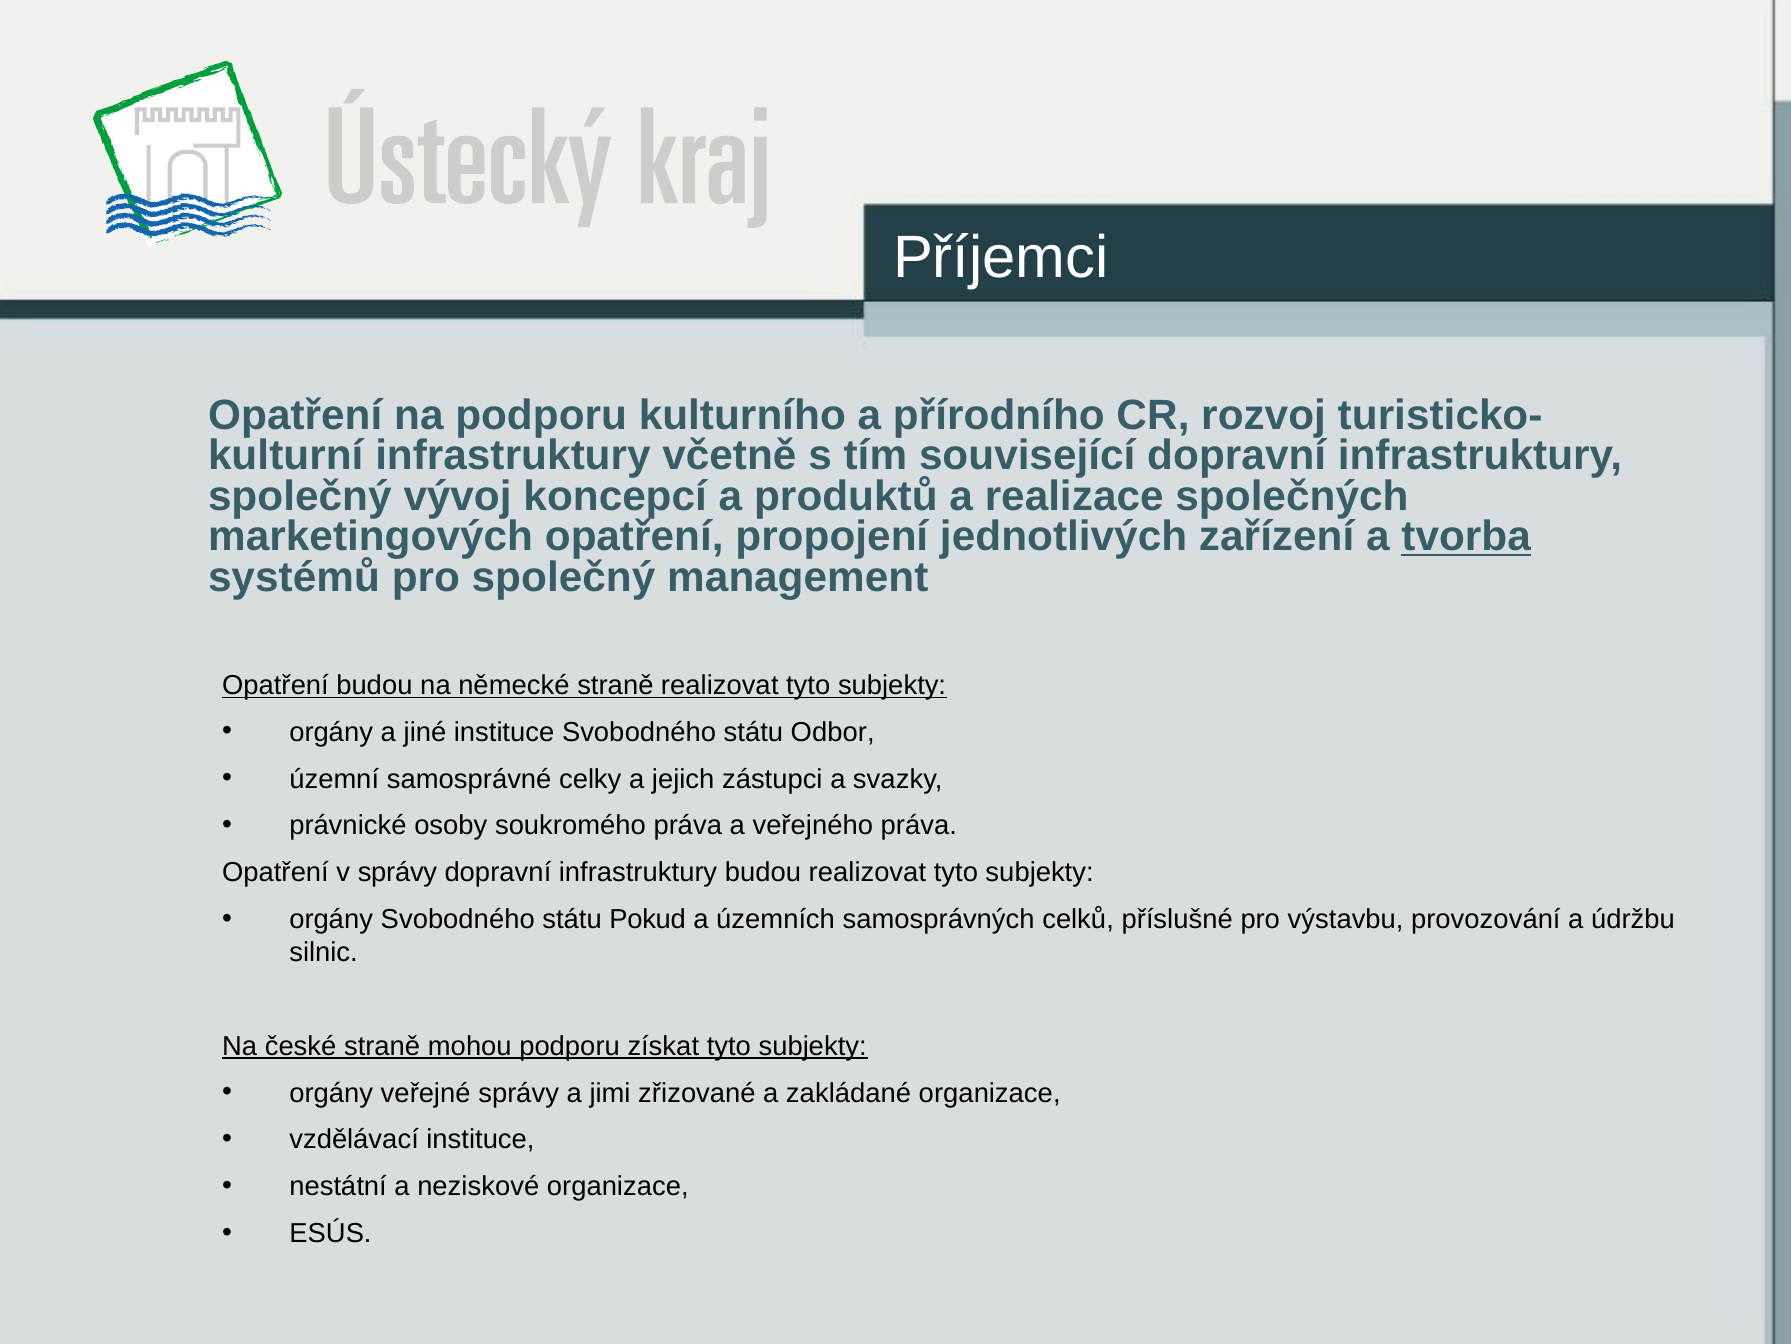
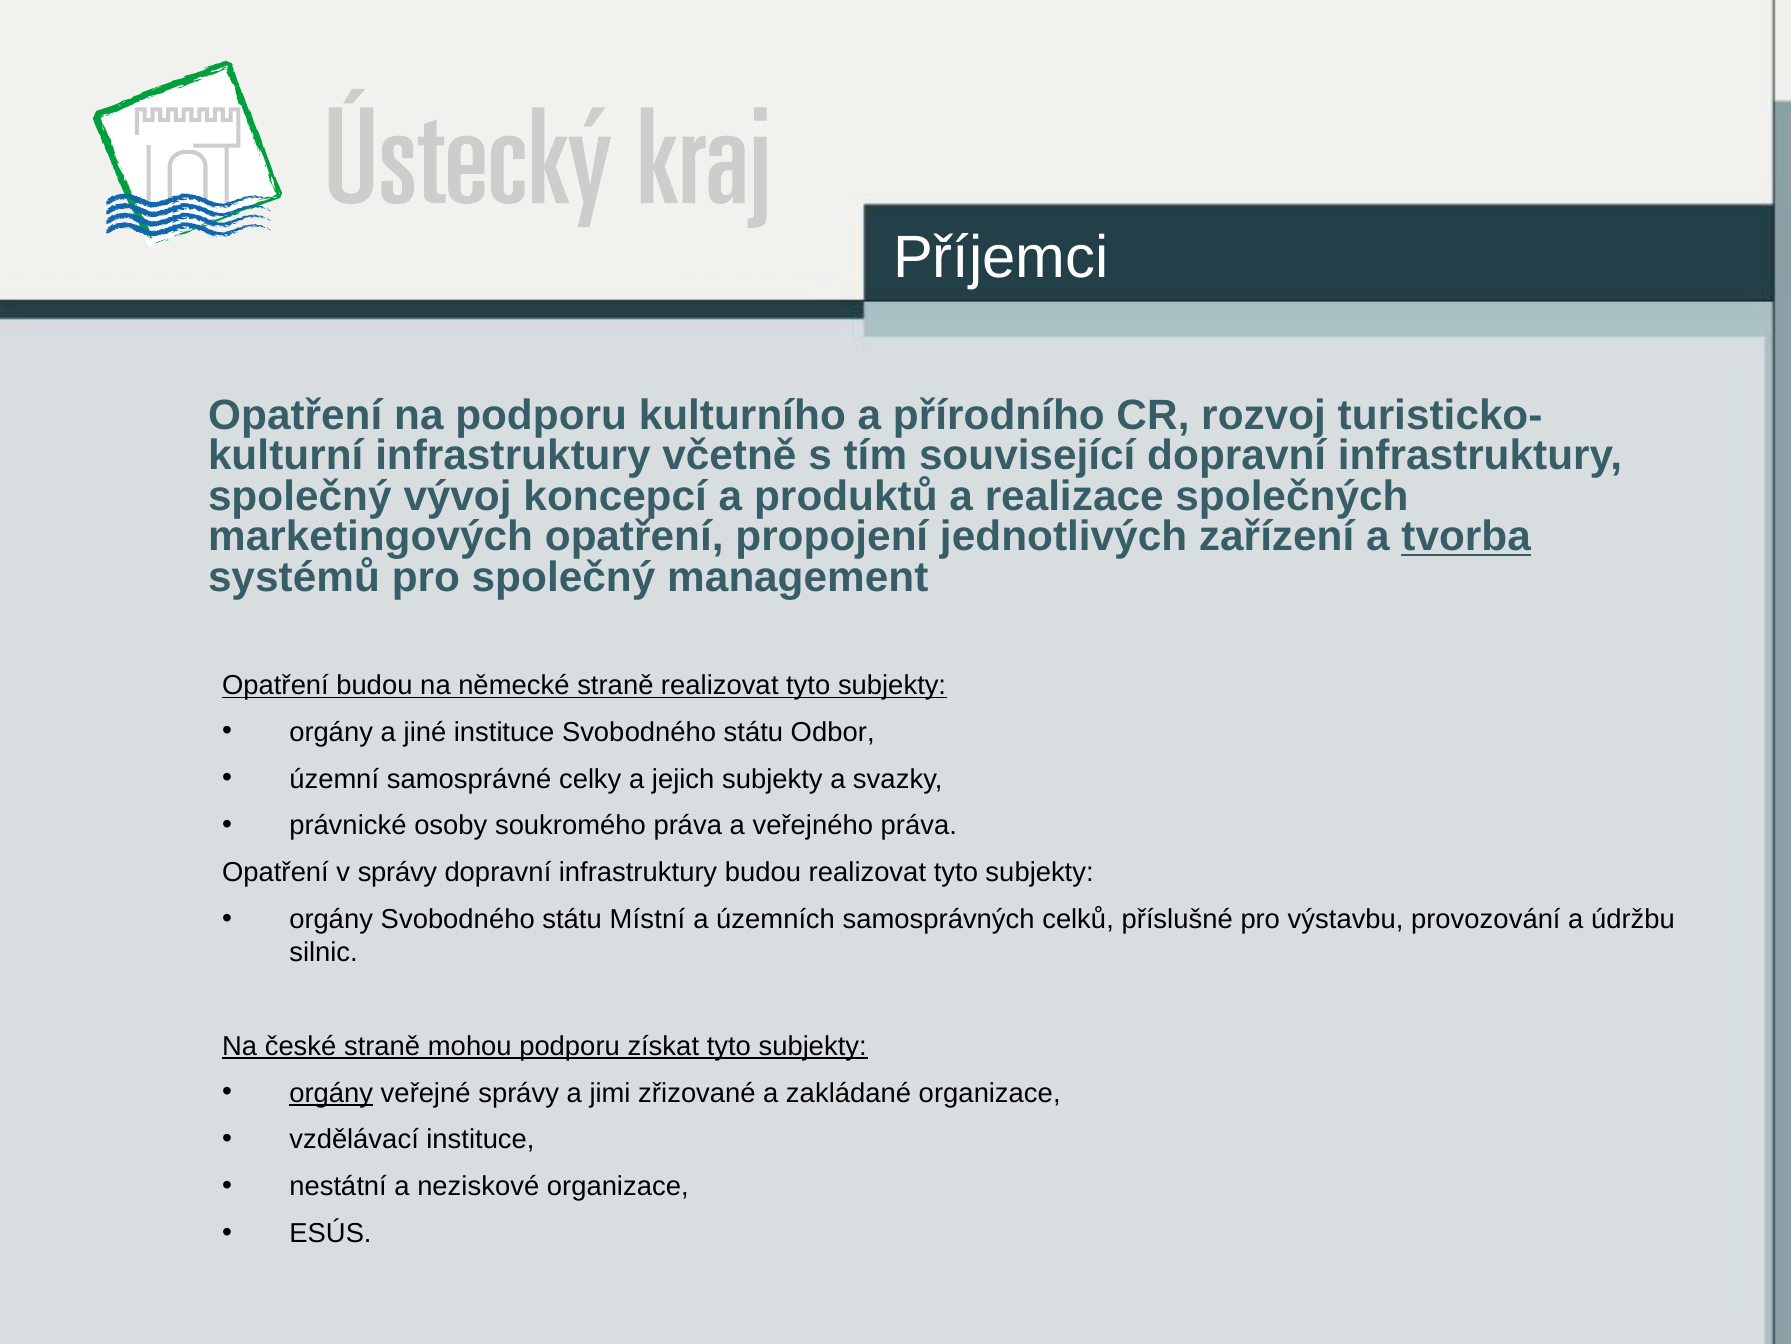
jejich zástupci: zástupci -> subjekty
Pokud: Pokud -> Místní
orgány at (331, 1092) underline: none -> present
